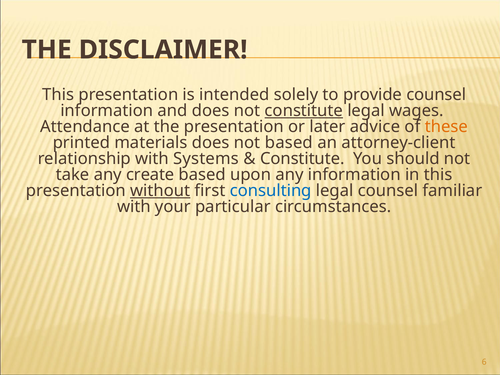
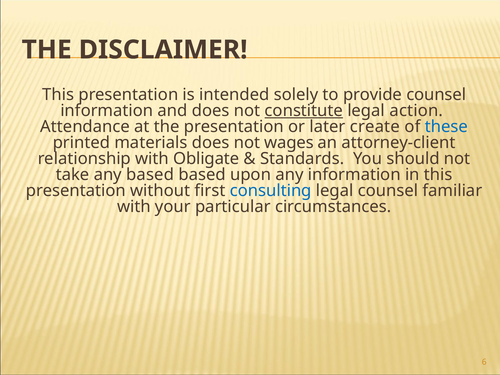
wages: wages -> action
advice: advice -> create
these colour: orange -> blue
not based: based -> wages
Systems: Systems -> Obligate
Constitute at (302, 159): Constitute -> Standards
any create: create -> based
without underline: present -> none
